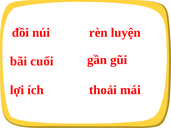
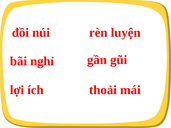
cuối: cuối -> nghỉ
